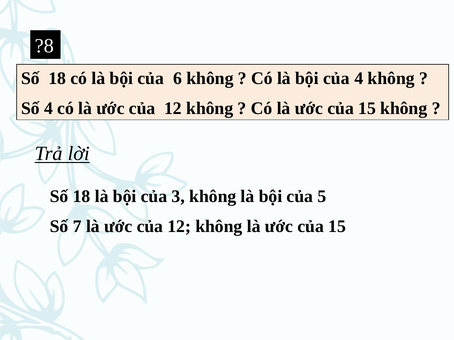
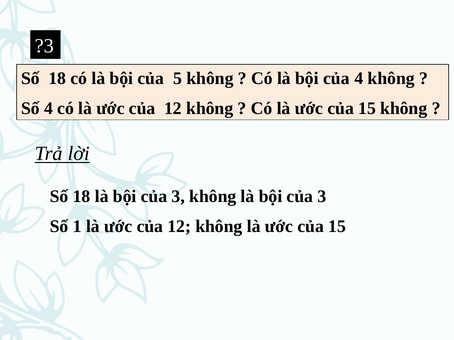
?8: ?8 -> ?3
6: 6 -> 5
5 at (322, 197): 5 -> 3
7: 7 -> 1
